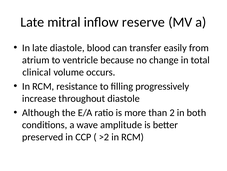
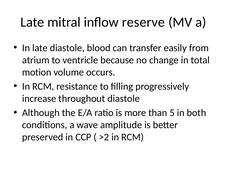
clinical: clinical -> motion
2: 2 -> 5
